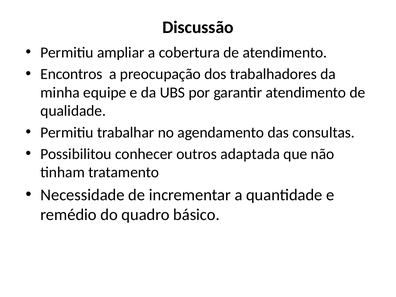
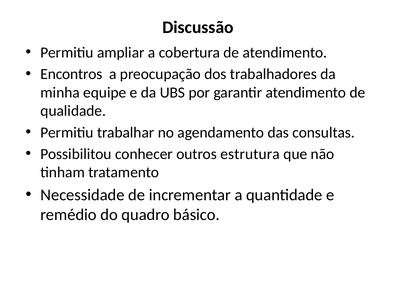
adaptada: adaptada -> estrutura
